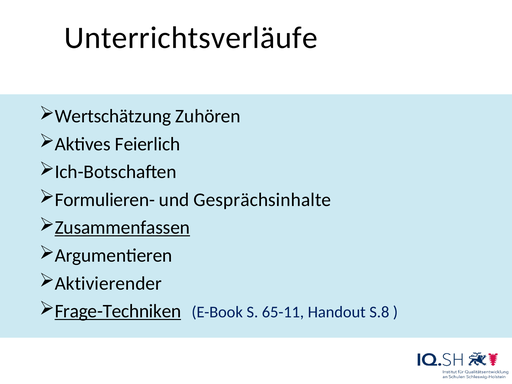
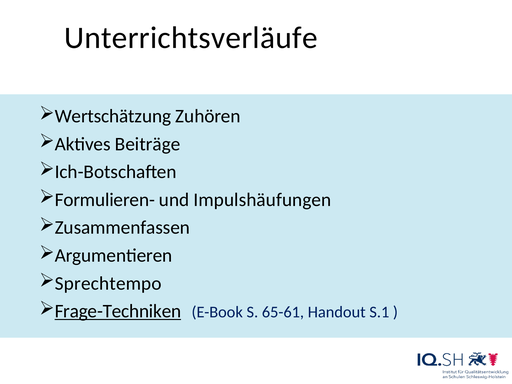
Feierlich: Feierlich -> Beiträge
Gesprächsinhalte: Gesprächsinhalte -> Impulshäufungen
Zusammenfassen underline: present -> none
Aktivierender: Aktivierender -> Sprechtempo
65-11: 65-11 -> 65-61
S.8: S.8 -> S.1
